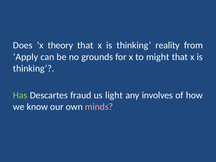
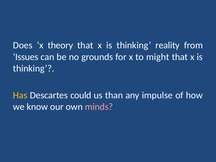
Apply: Apply -> Issues
Has colour: light green -> yellow
fraud: fraud -> could
light: light -> than
involves: involves -> impulse
